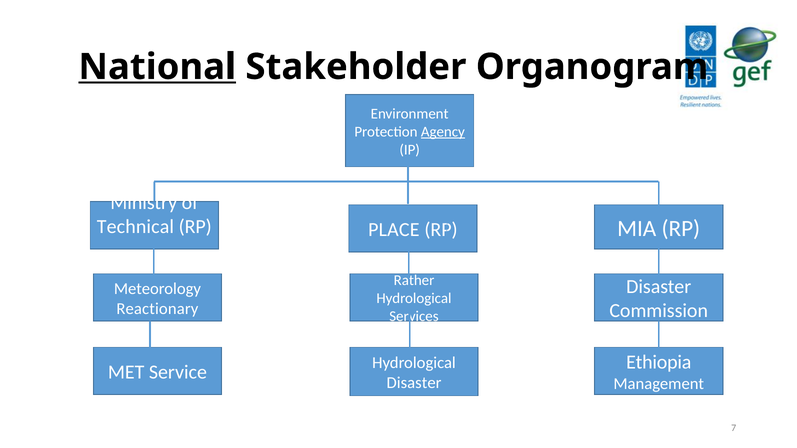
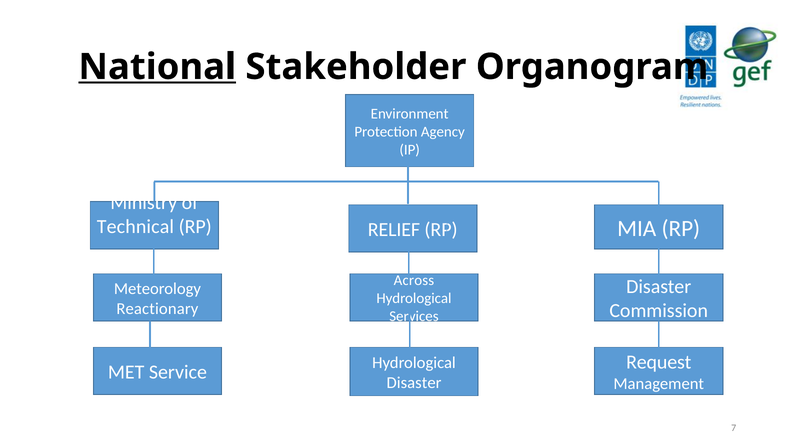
Agency underline: present -> none
PLACE: PLACE -> RELIEF
Rather: Rather -> Across
Ethiopia: Ethiopia -> Request
